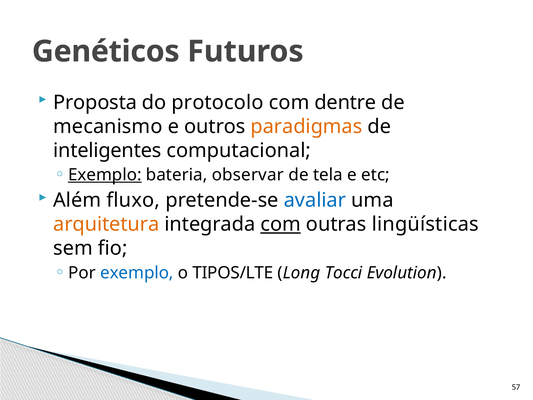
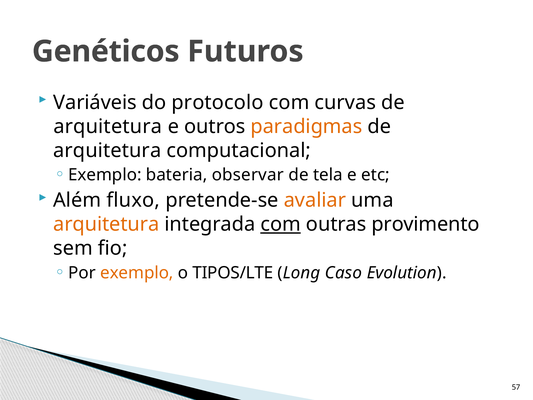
Proposta: Proposta -> Variáveis
dentre: dentre -> curvas
mecanismo at (108, 126): mecanismo -> arquitetura
inteligentes at (107, 150): inteligentes -> arquitetura
Exemplo at (105, 175) underline: present -> none
avaliar colour: blue -> orange
lingüísticas: lingüísticas -> provimento
exemplo at (137, 273) colour: blue -> orange
Tocci: Tocci -> Caso
